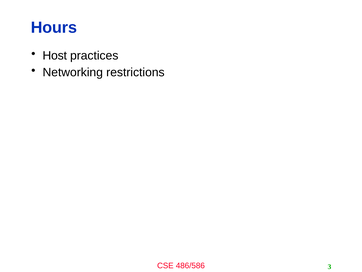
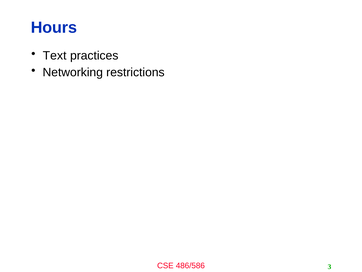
Host: Host -> Text
